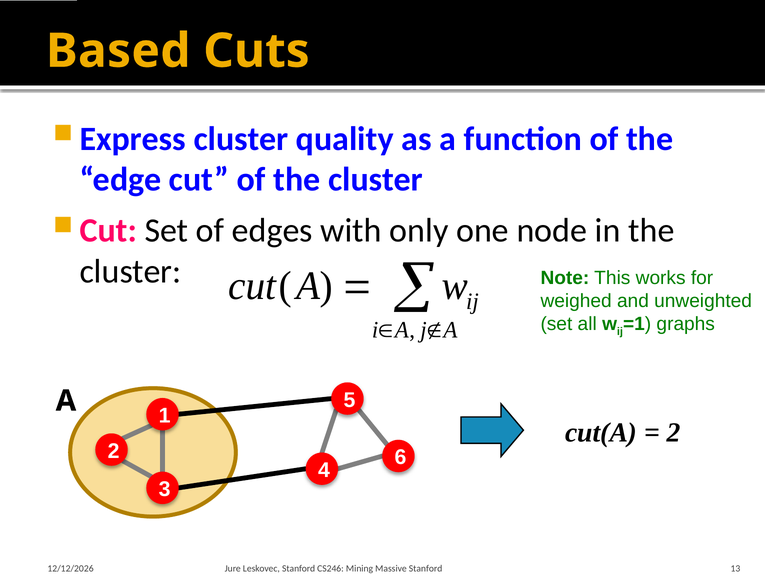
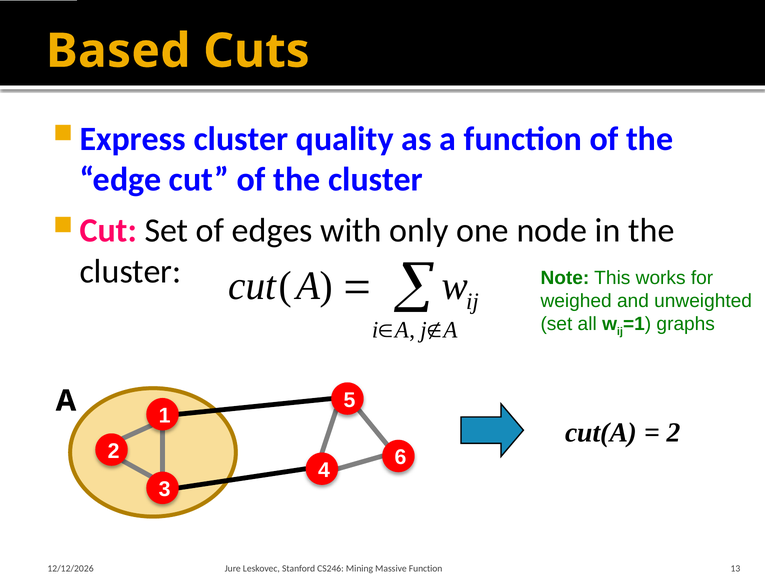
Massive Stanford: Stanford -> Function
